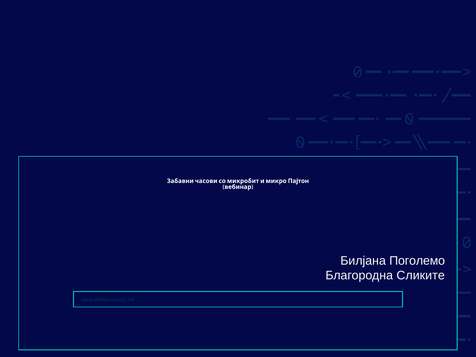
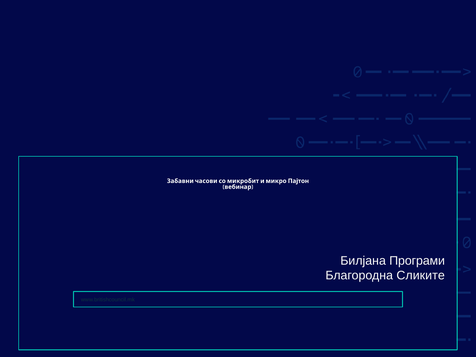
Поголемо: Поголемо -> Програми
